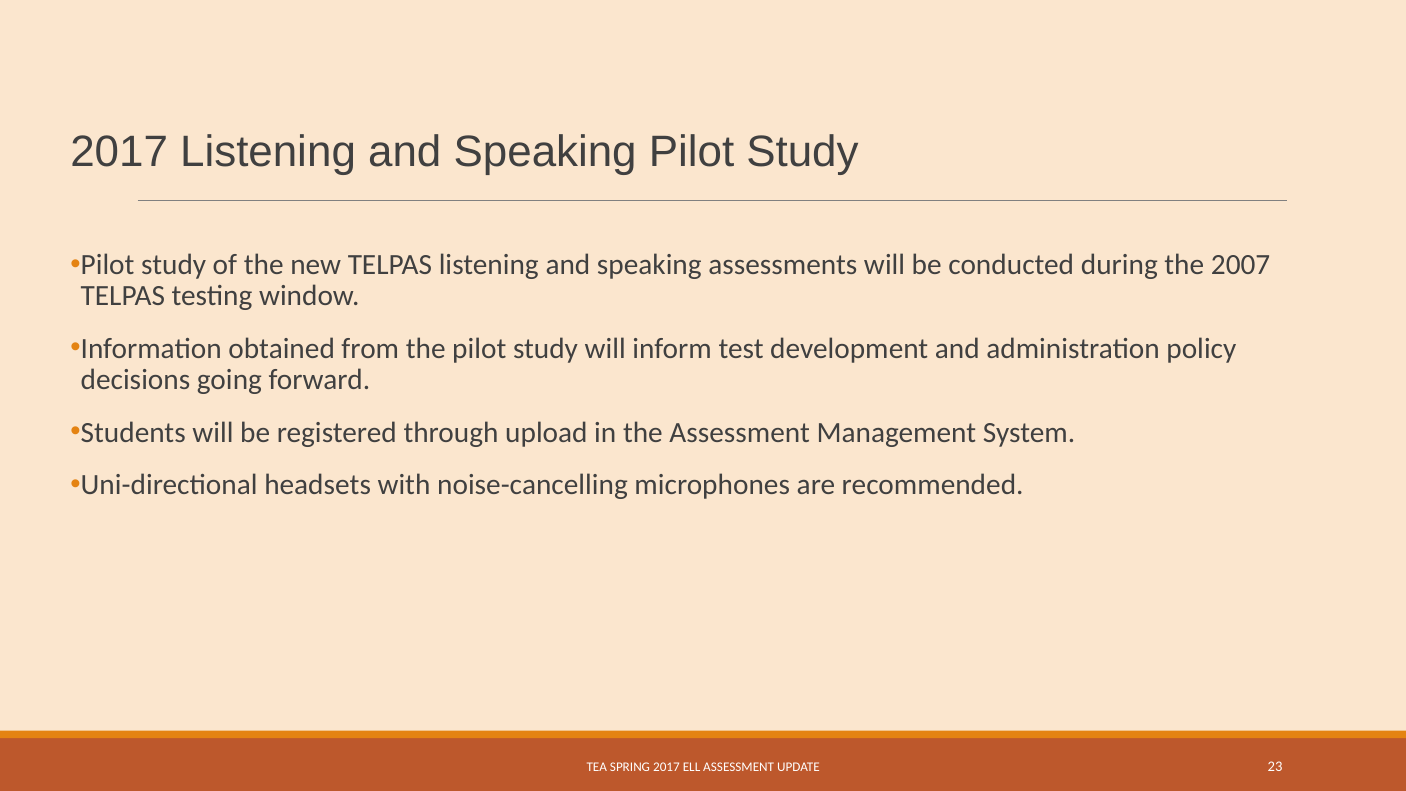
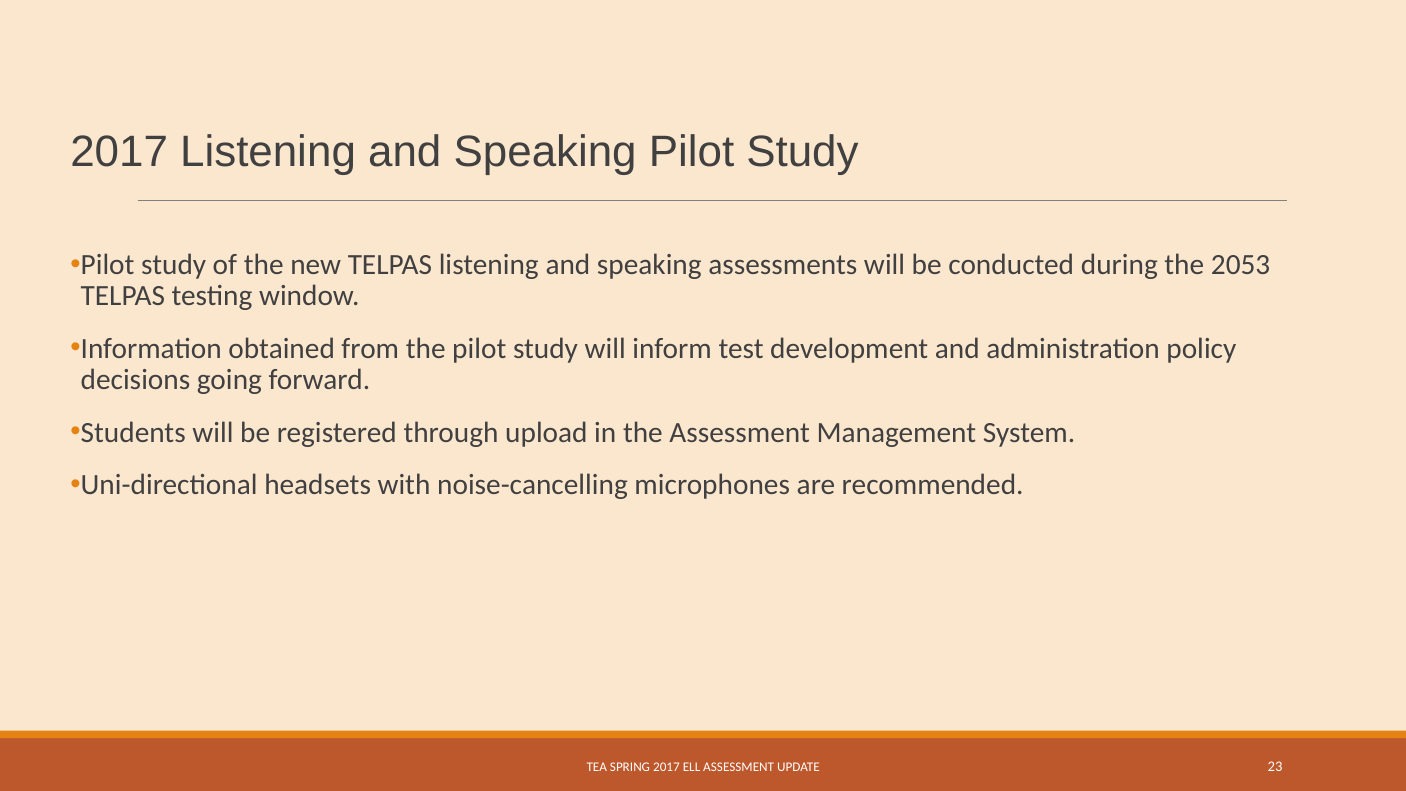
2007: 2007 -> 2053
